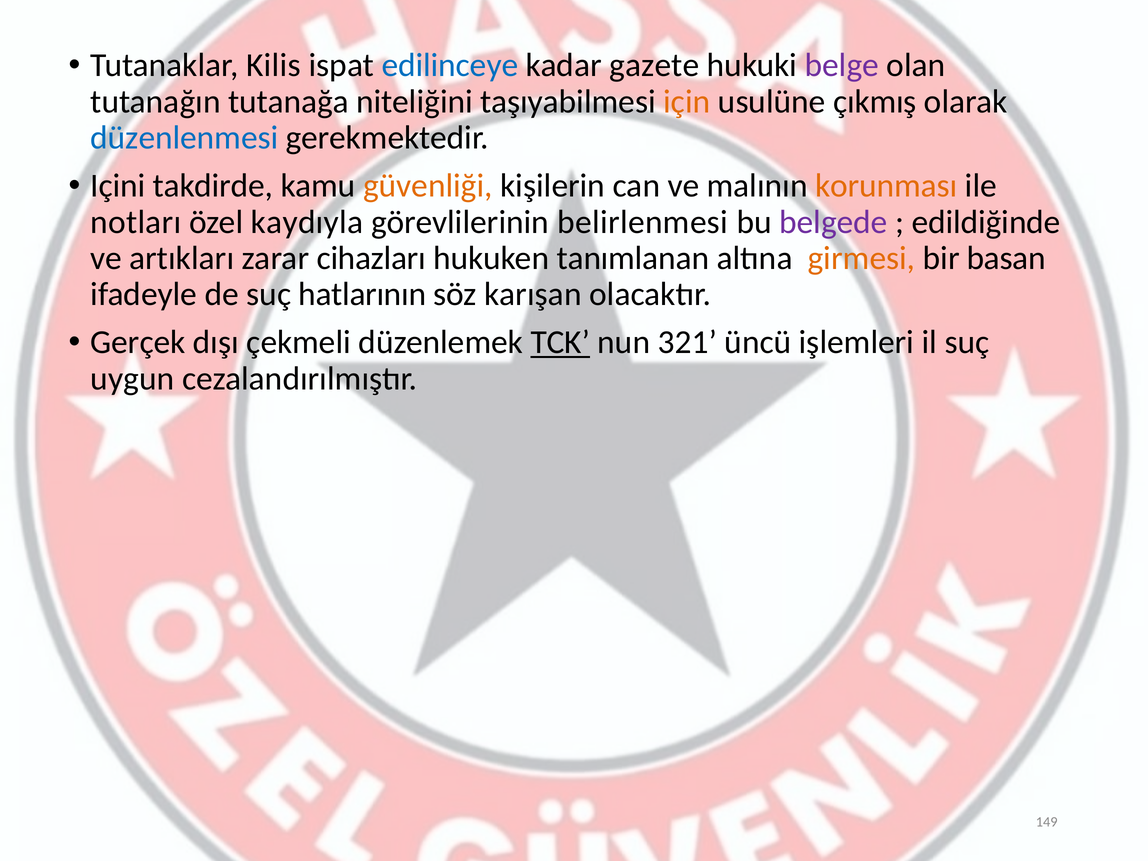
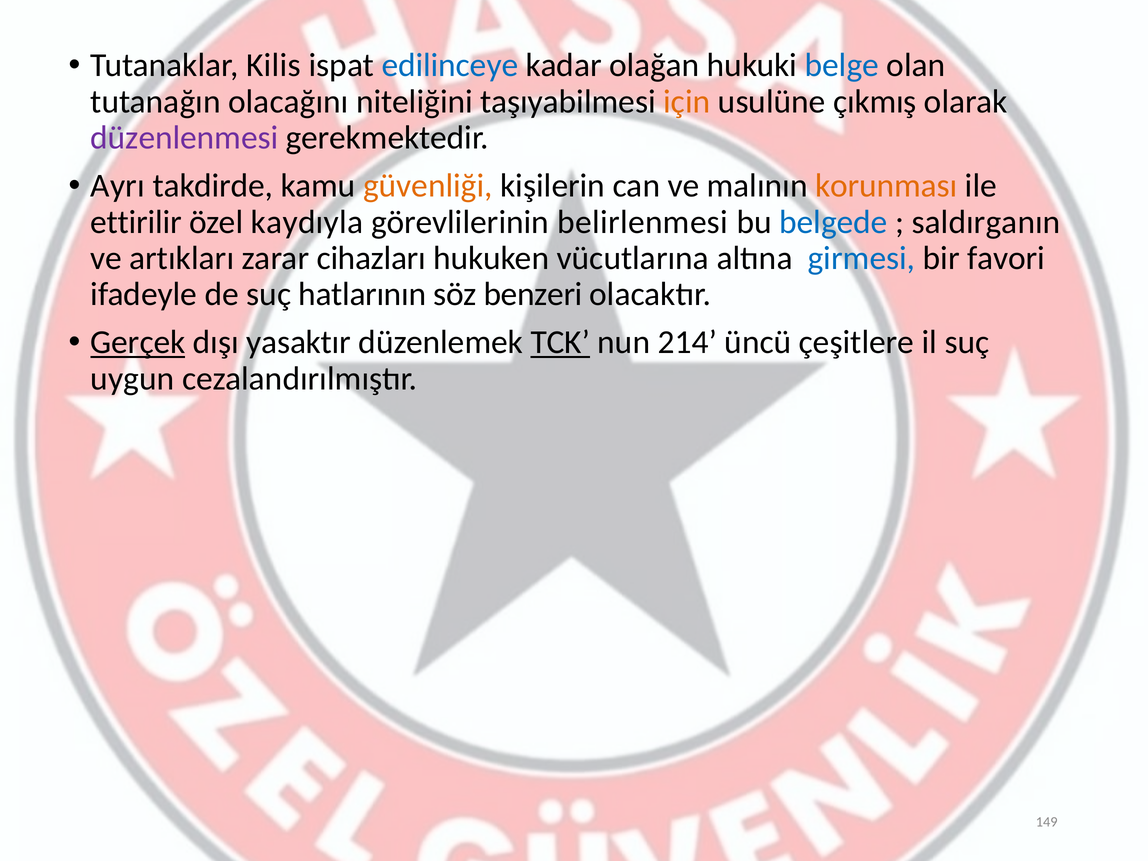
gazete: gazete -> olağan
belge colour: purple -> blue
tutanağa: tutanağa -> olacağını
düzenlenmesi colour: blue -> purple
Içini: Içini -> Ayrı
notları: notları -> ettirilir
belgede colour: purple -> blue
edildiğinde: edildiğinde -> saldırganın
tanımlanan: tanımlanan -> vücutlarına
girmesi colour: orange -> blue
basan: basan -> favori
karışan: karışan -> benzeri
Gerçek underline: none -> present
çekmeli: çekmeli -> yasaktır
321: 321 -> 214
işlemleri: işlemleri -> çeşitlere
